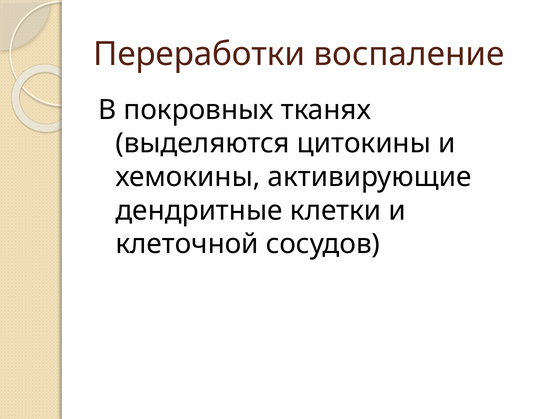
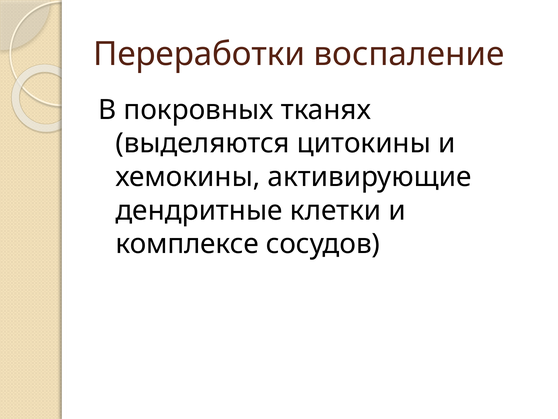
клеточной: клеточной -> комплексе
